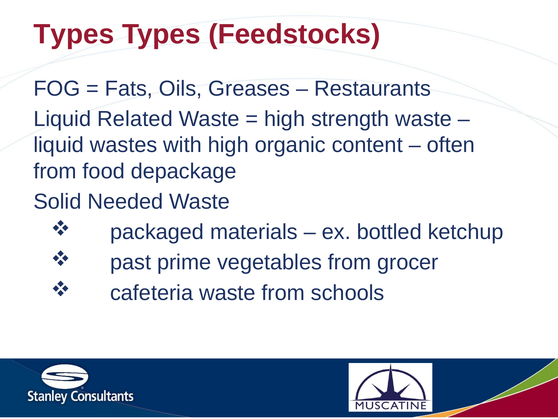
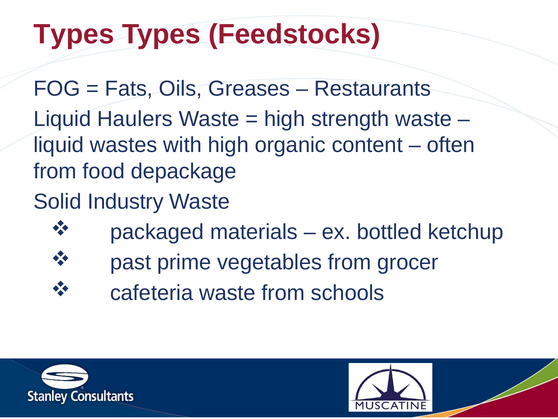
Related: Related -> Haulers
Needed: Needed -> Industry
